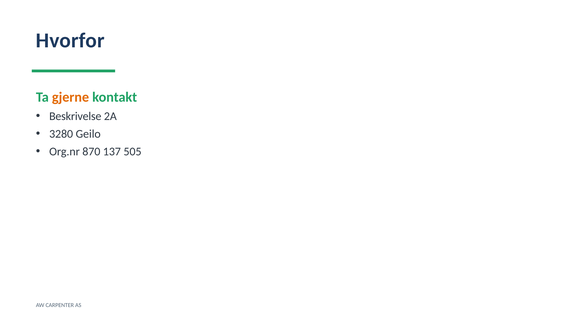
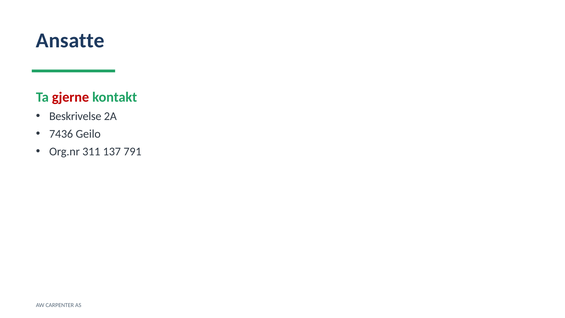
Hvorfor: Hvorfor -> Ansatte
gjerne colour: orange -> red
3280: 3280 -> 7436
870: 870 -> 311
505: 505 -> 791
